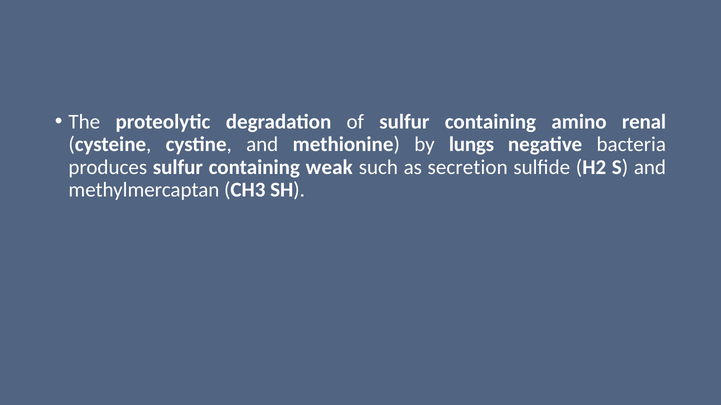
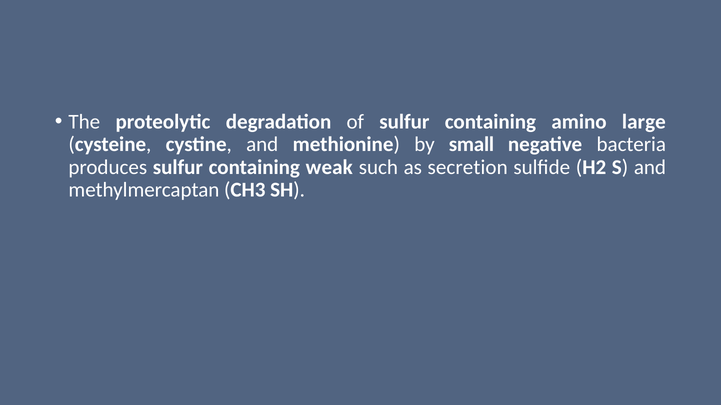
renal: renal -> large
lungs: lungs -> small
